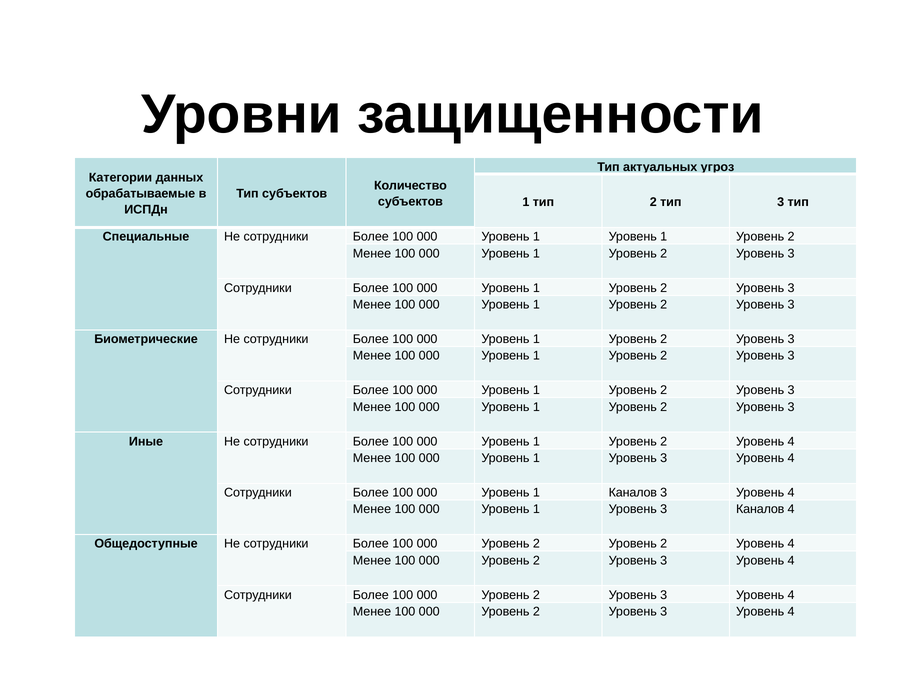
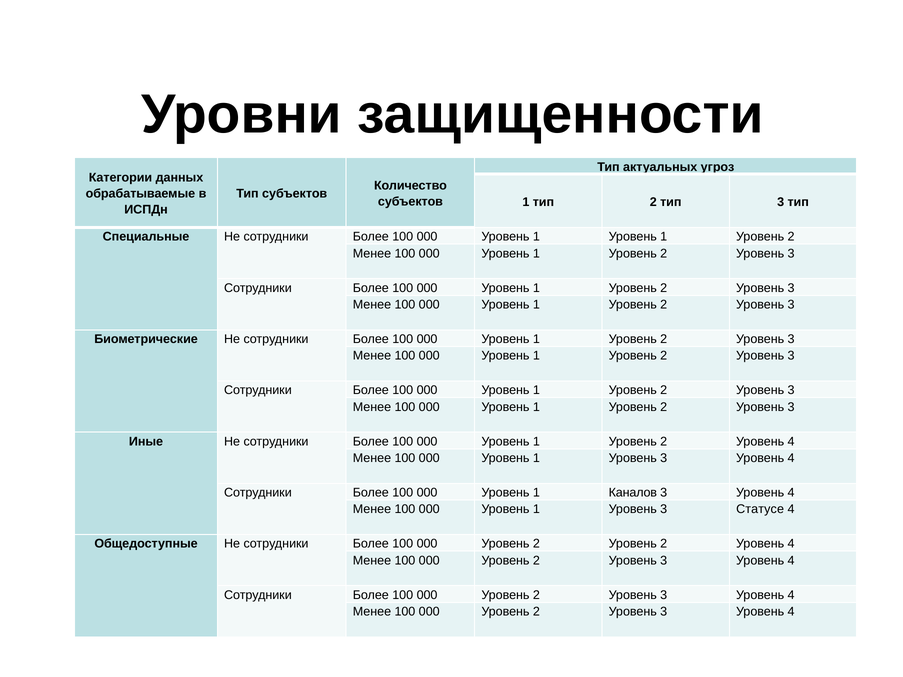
3 Каналов: Каналов -> Статусе
